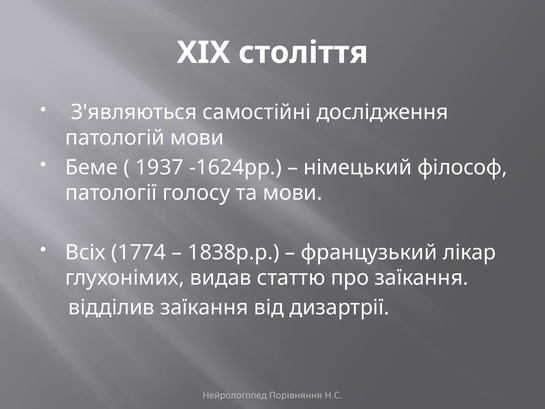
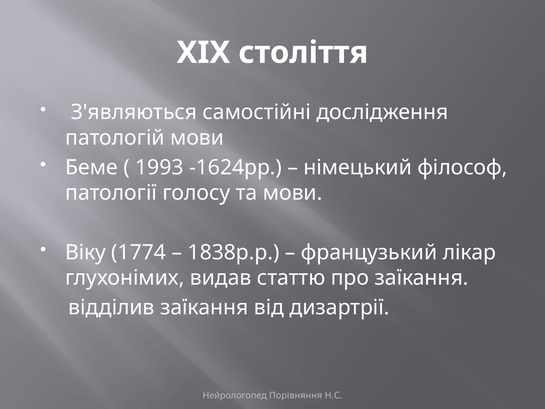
1937: 1937 -> 1993
Всіх: Всіх -> Віку
